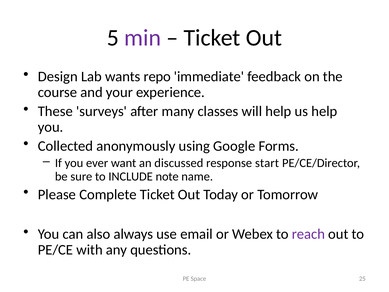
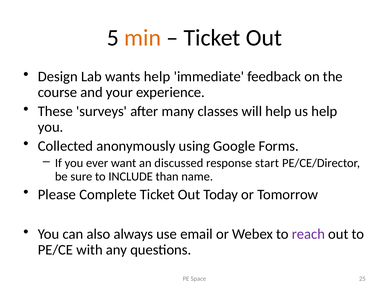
min colour: purple -> orange
wants repo: repo -> help
note: note -> than
